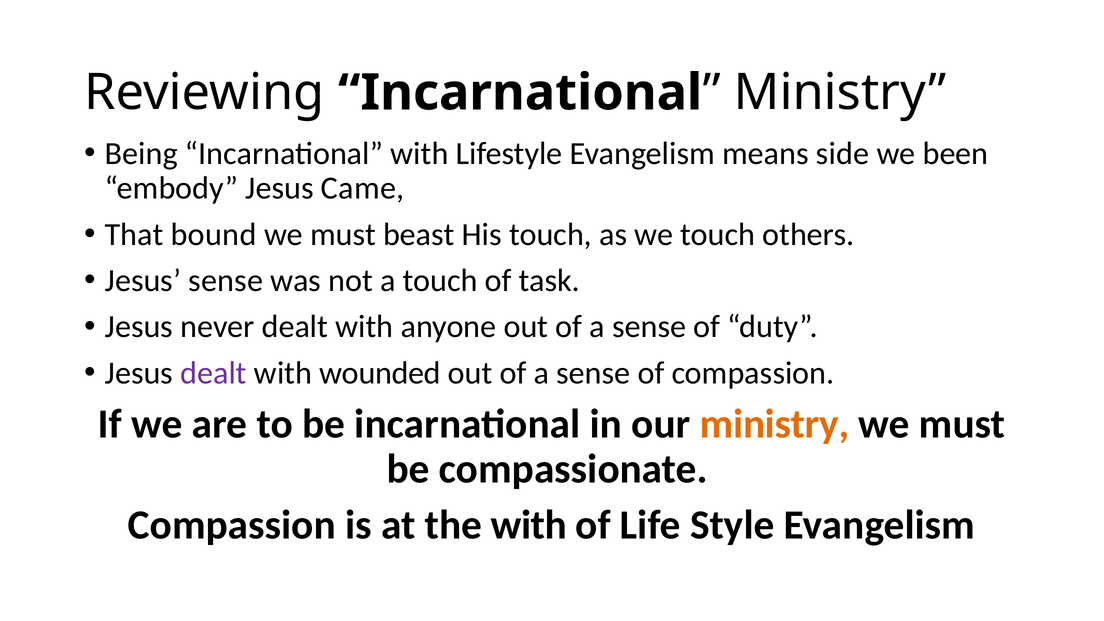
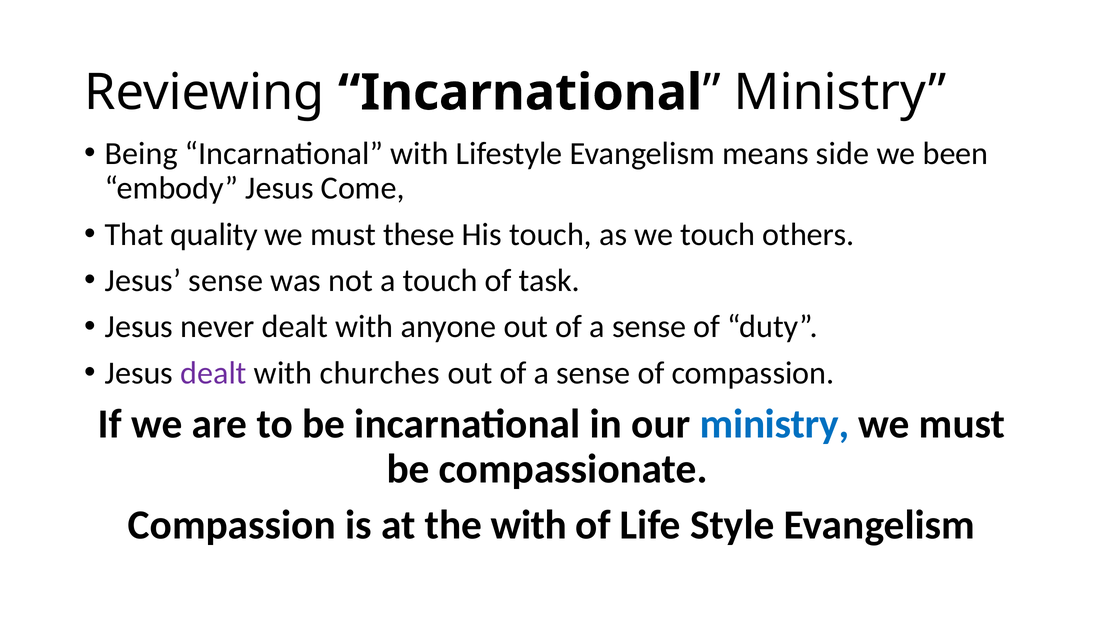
Came: Came -> Come
bound: bound -> quality
beast: beast -> these
wounded: wounded -> churches
ministry at (775, 424) colour: orange -> blue
